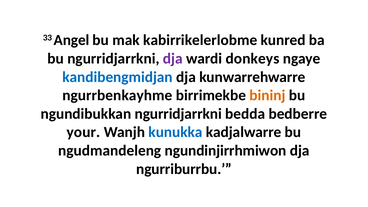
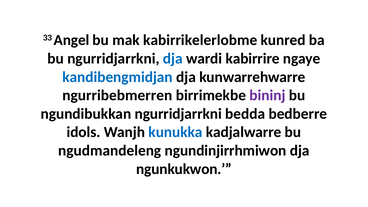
dja at (173, 59) colour: purple -> blue
donkeys: donkeys -> kabirrire
ngurrbenkayhme: ngurrbenkayhme -> ngurribebmerren
bininj colour: orange -> purple
your: your -> idols
ngurriburrbu: ngurriburrbu -> ngunkukwon
